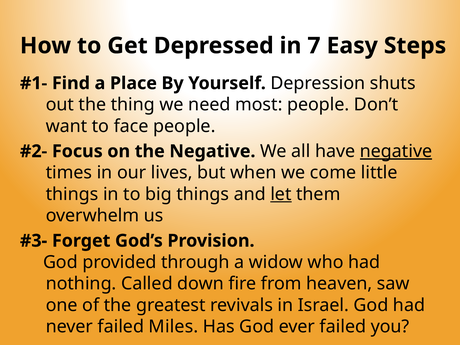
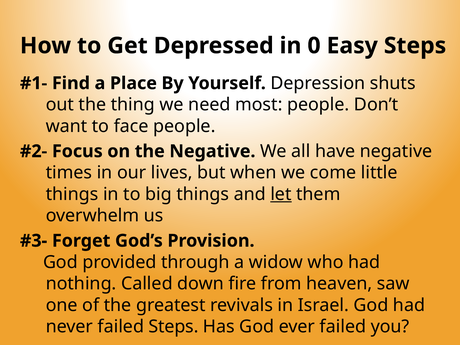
7: 7 -> 0
negative at (396, 151) underline: present -> none
failed Miles: Miles -> Steps
